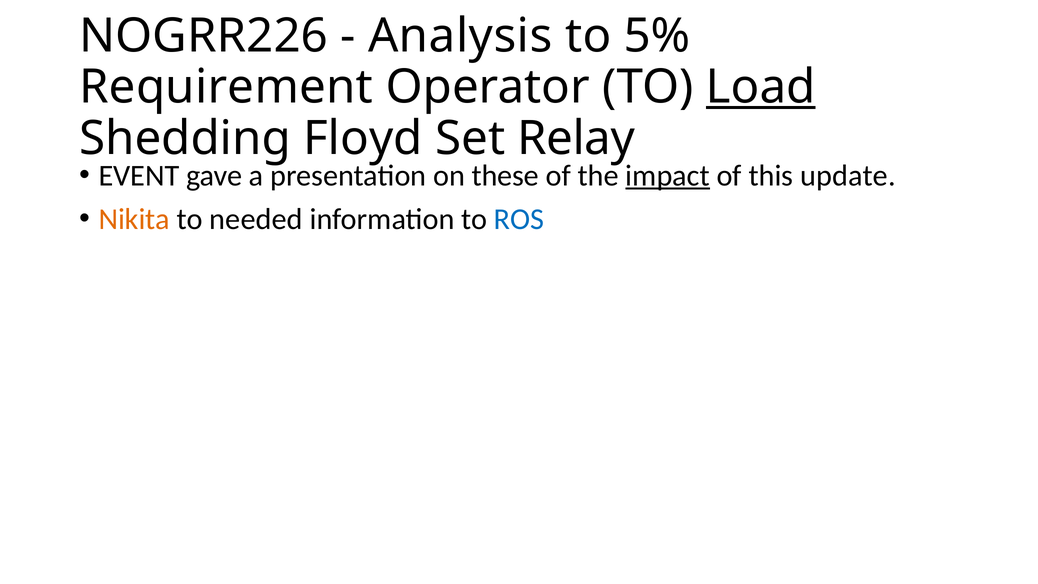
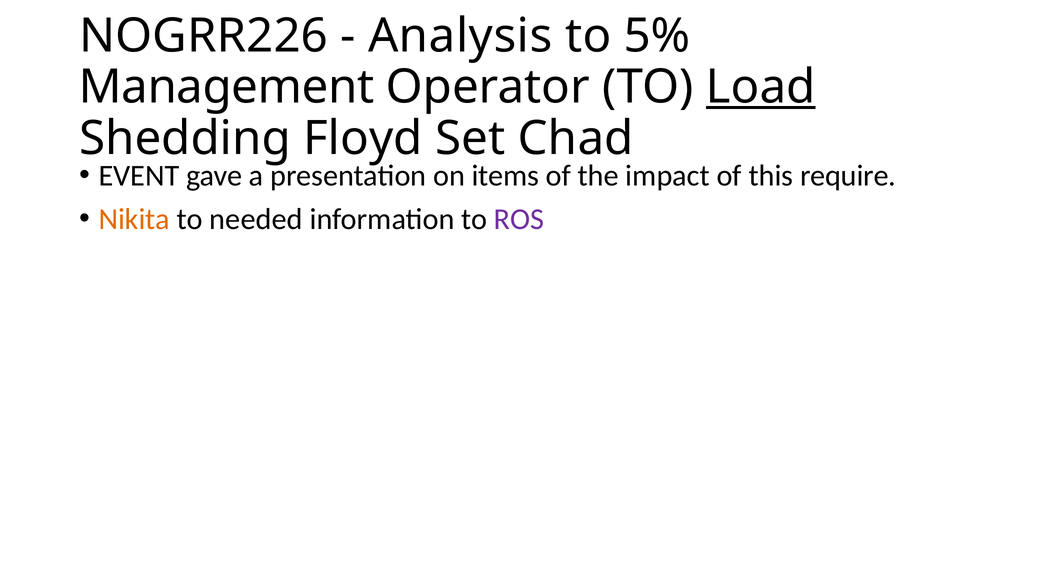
Requirement: Requirement -> Management
Relay: Relay -> Chad
these: these -> items
impact underline: present -> none
update: update -> require
ROS colour: blue -> purple
